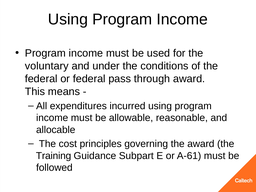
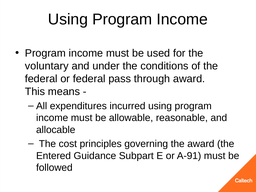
Training: Training -> Entered
A-61: A-61 -> A-91
